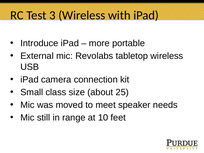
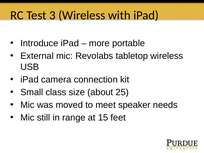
10: 10 -> 15
